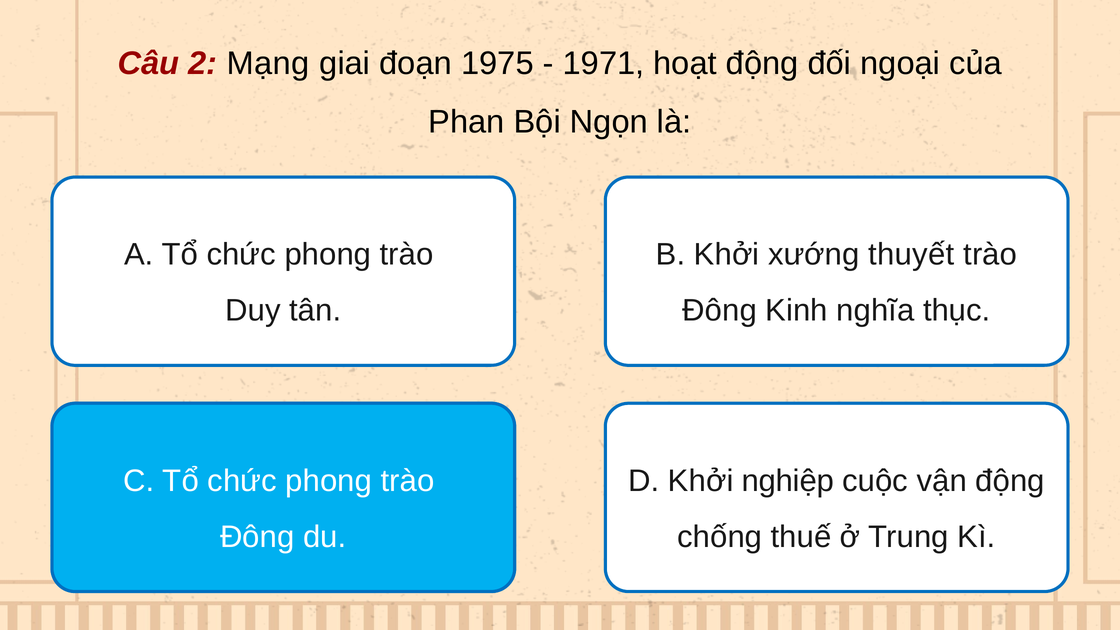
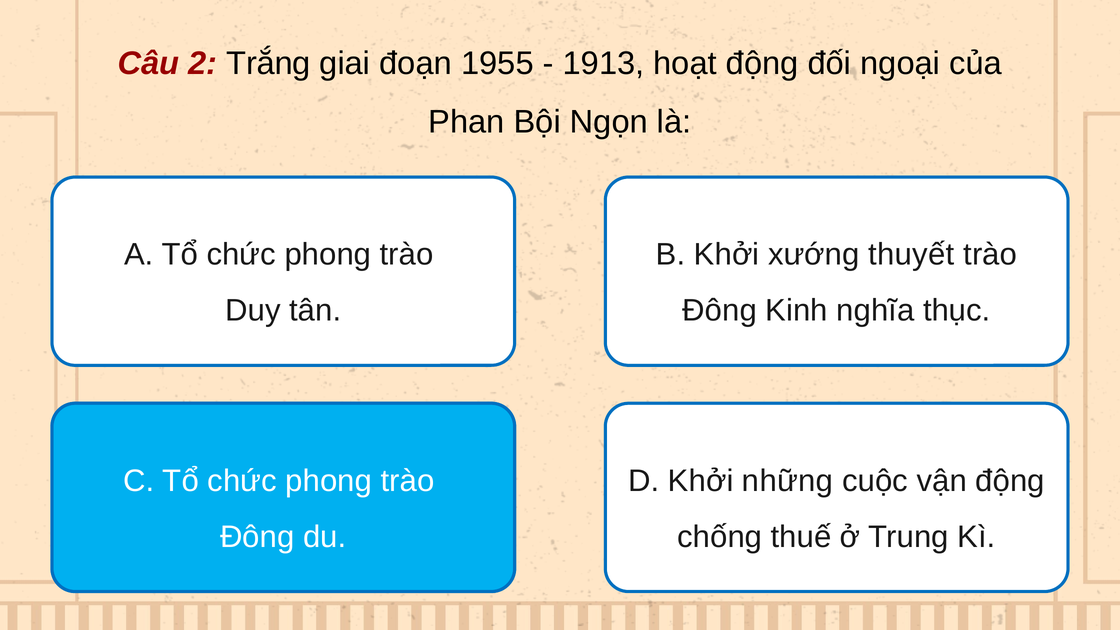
Mạng: Mạng -> Trắng
1975: 1975 -> 1955
1971: 1971 -> 1913
nghiệp: nghiệp -> những
